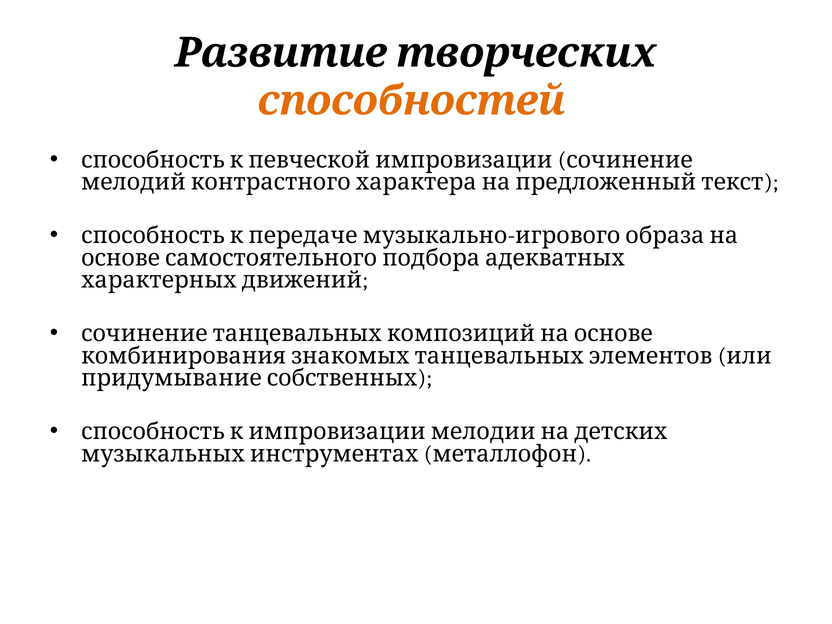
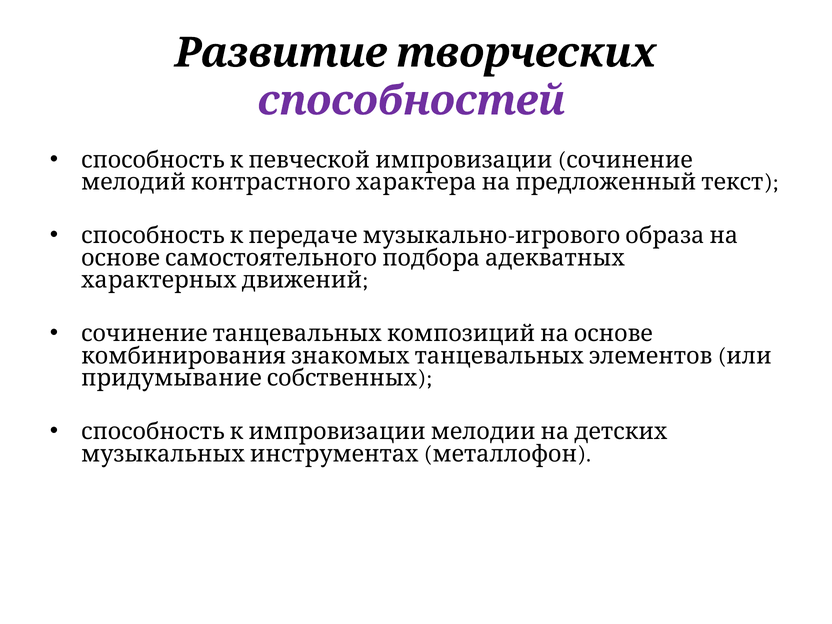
способностей colour: orange -> purple
